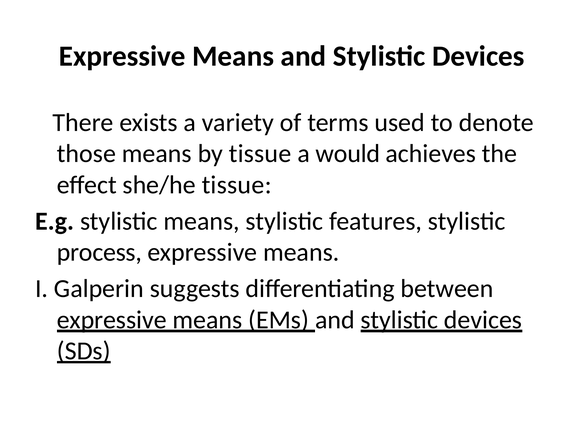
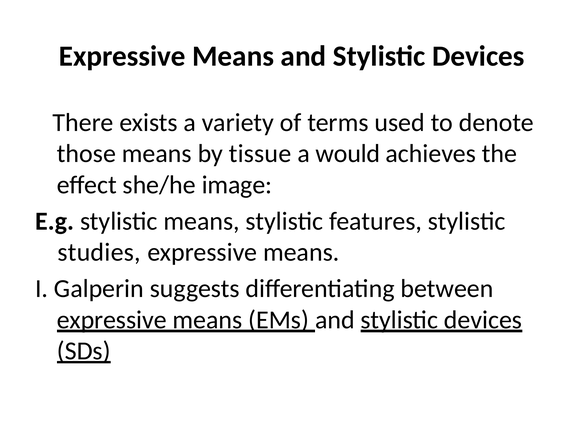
she/he tissue: tissue -> image
process: process -> studies
